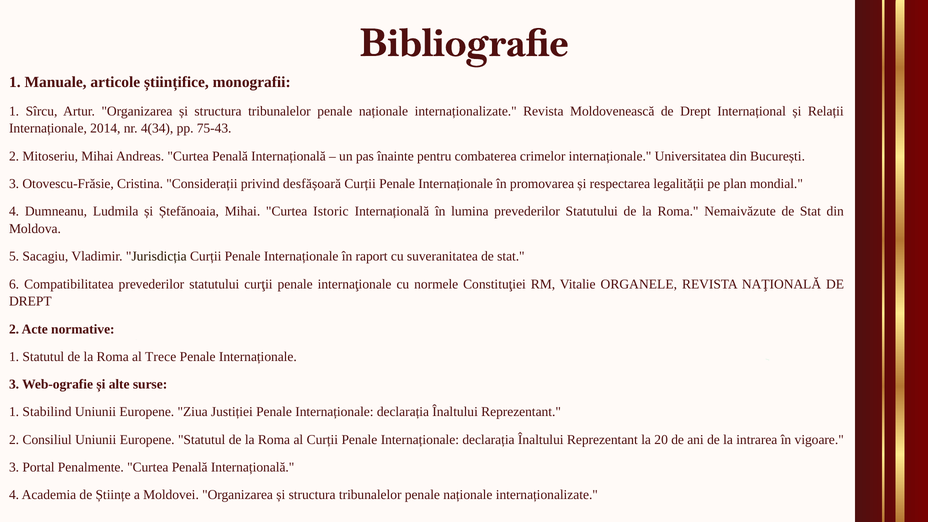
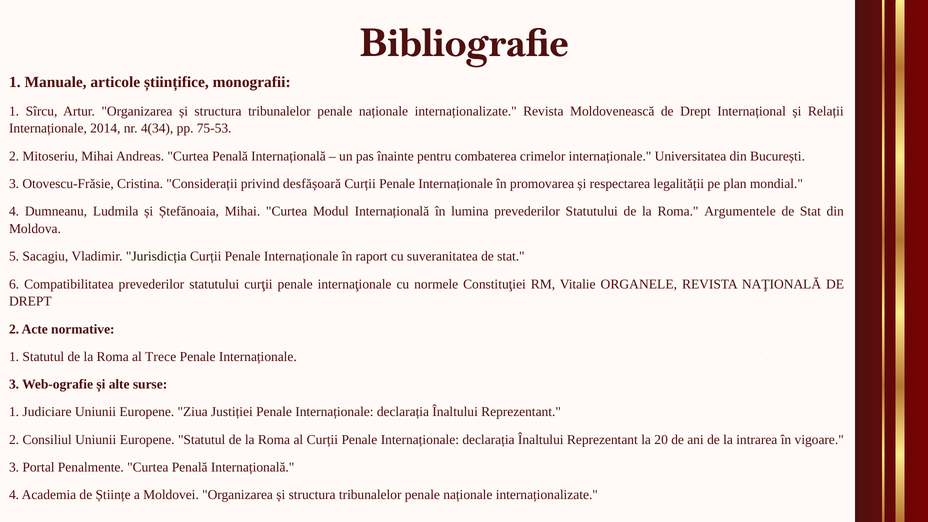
75-43: 75-43 -> 75-53
Istoric: Istoric -> Modul
Nemaivăzute: Nemaivăzute -> Argumentele
Stabilind: Stabilind -> Judiciare
